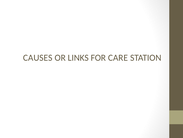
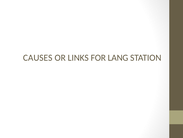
CARE: CARE -> LANG
